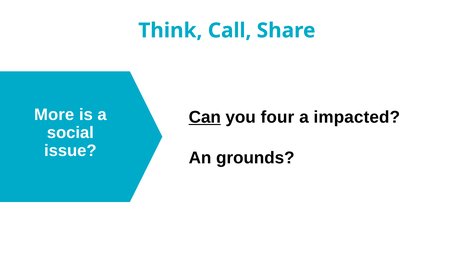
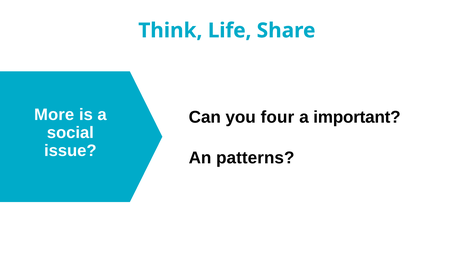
Call: Call -> Life
Can underline: present -> none
impacted: impacted -> important
grounds: grounds -> patterns
